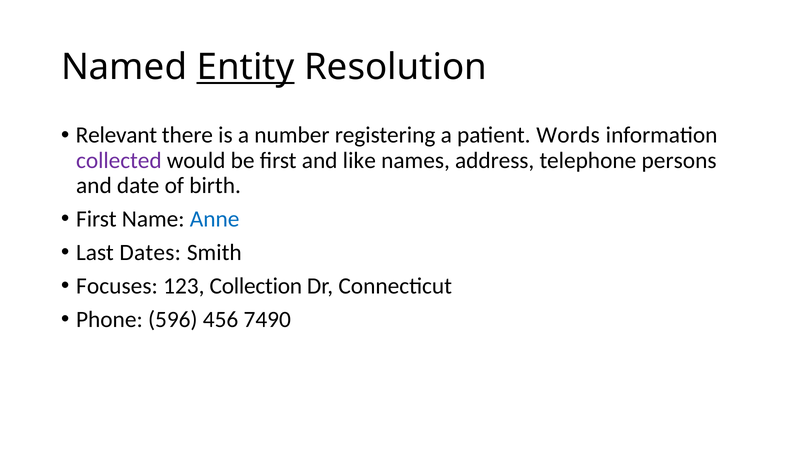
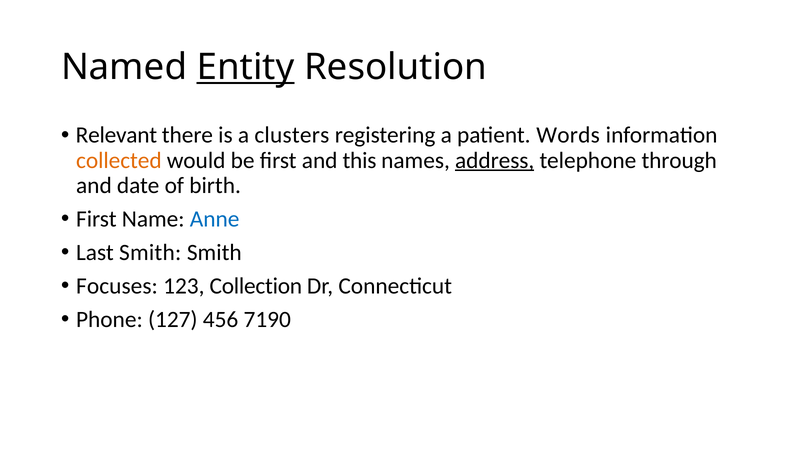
number: number -> clusters
collected colour: purple -> orange
like: like -> this
address underline: none -> present
persons: persons -> through
Last Dates: Dates -> Smith
596: 596 -> 127
7490: 7490 -> 7190
